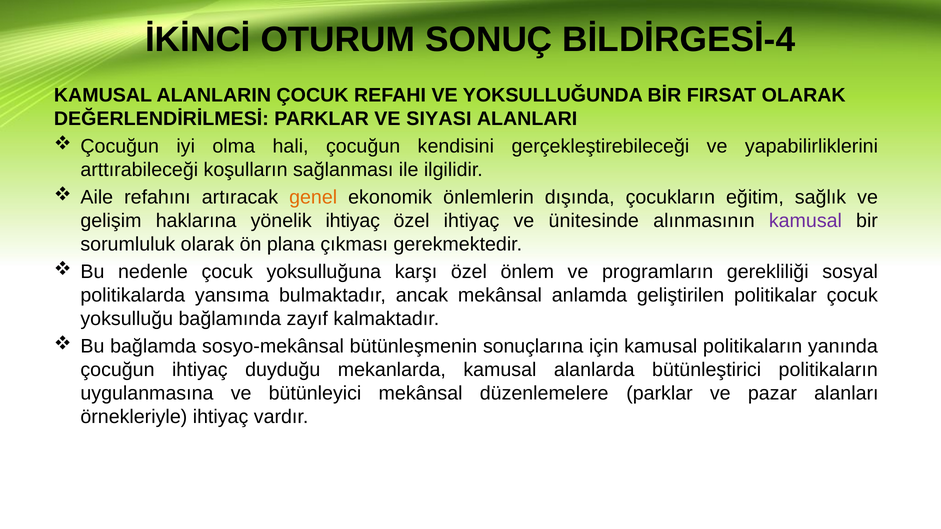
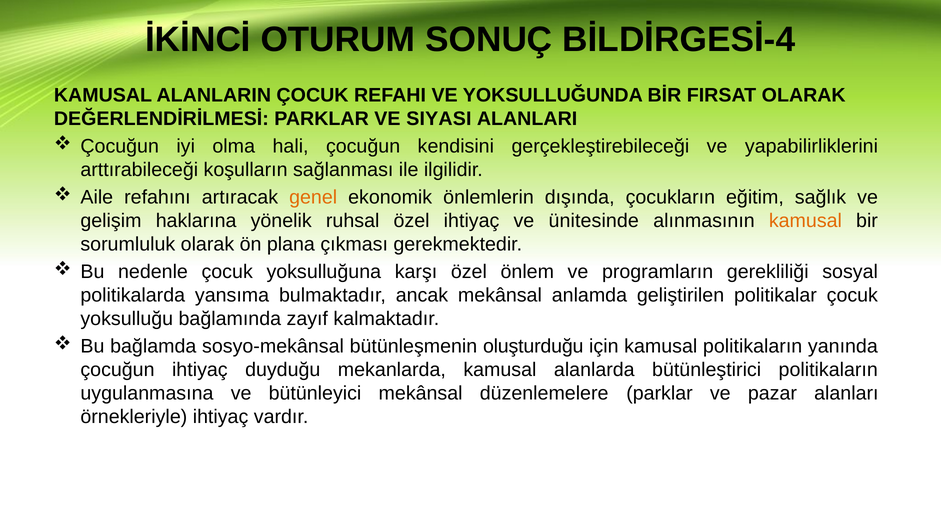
yönelik ihtiyaç: ihtiyaç -> ruhsal
kamusal at (805, 221) colour: purple -> orange
sonuçlarına: sonuçlarına -> oluşturduğu
